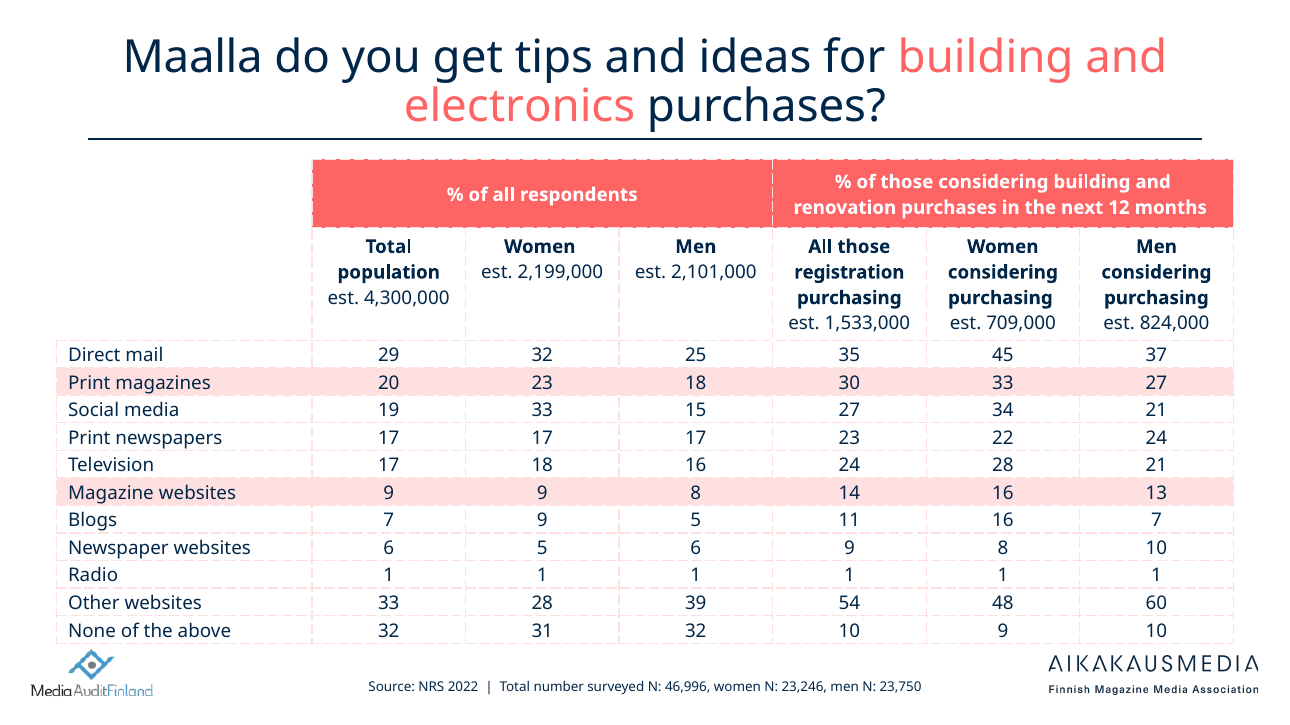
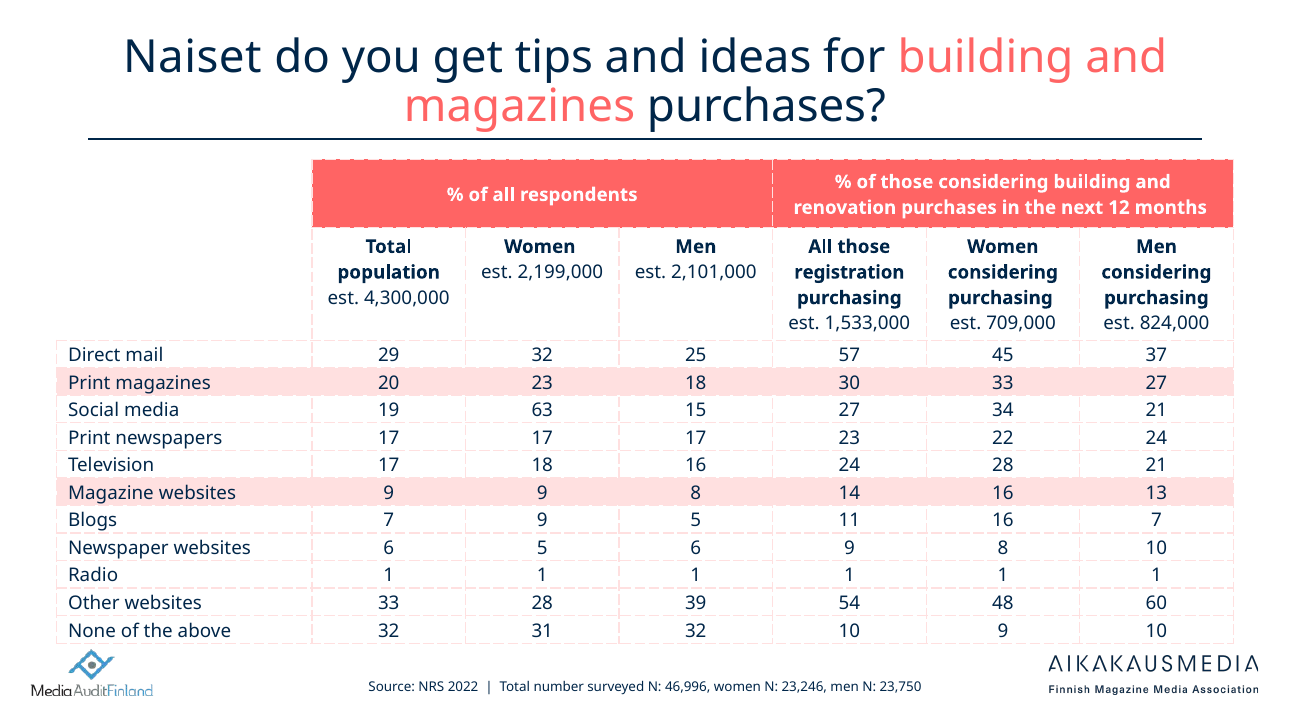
Maalla: Maalla -> Naiset
electronics at (520, 107): electronics -> magazines
35: 35 -> 57
19 33: 33 -> 63
